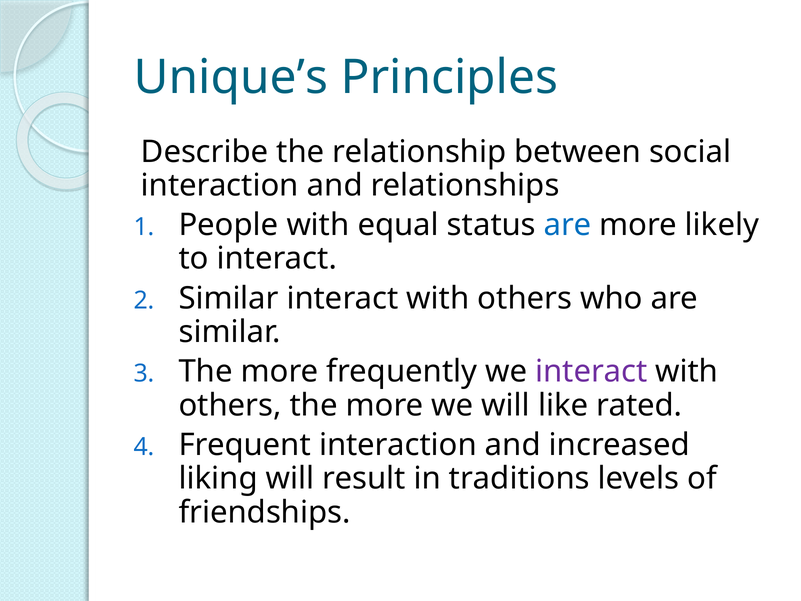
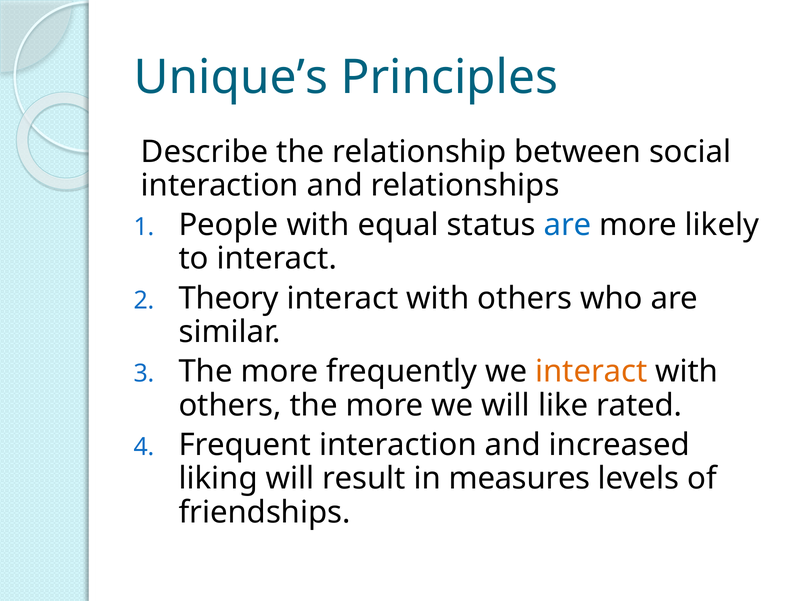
Similar at (229, 298): Similar -> Theory
interact at (591, 372) colour: purple -> orange
traditions: traditions -> measures
